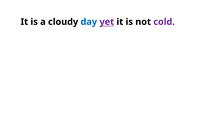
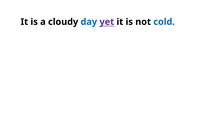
cold colour: purple -> blue
